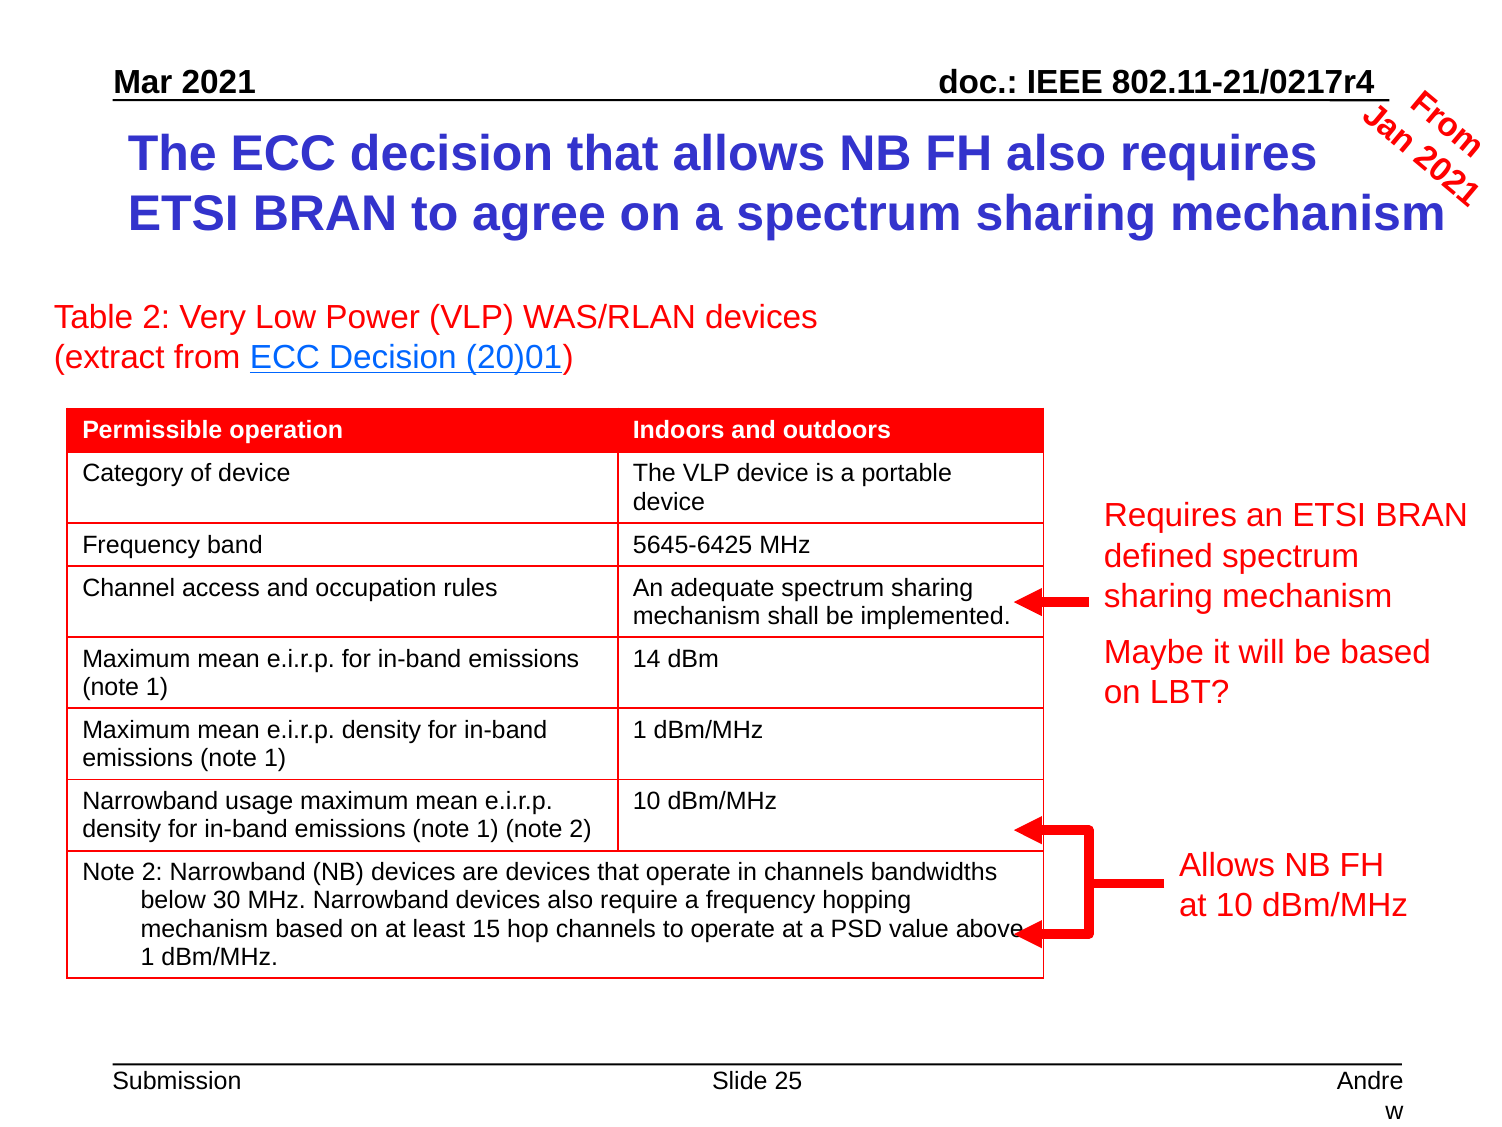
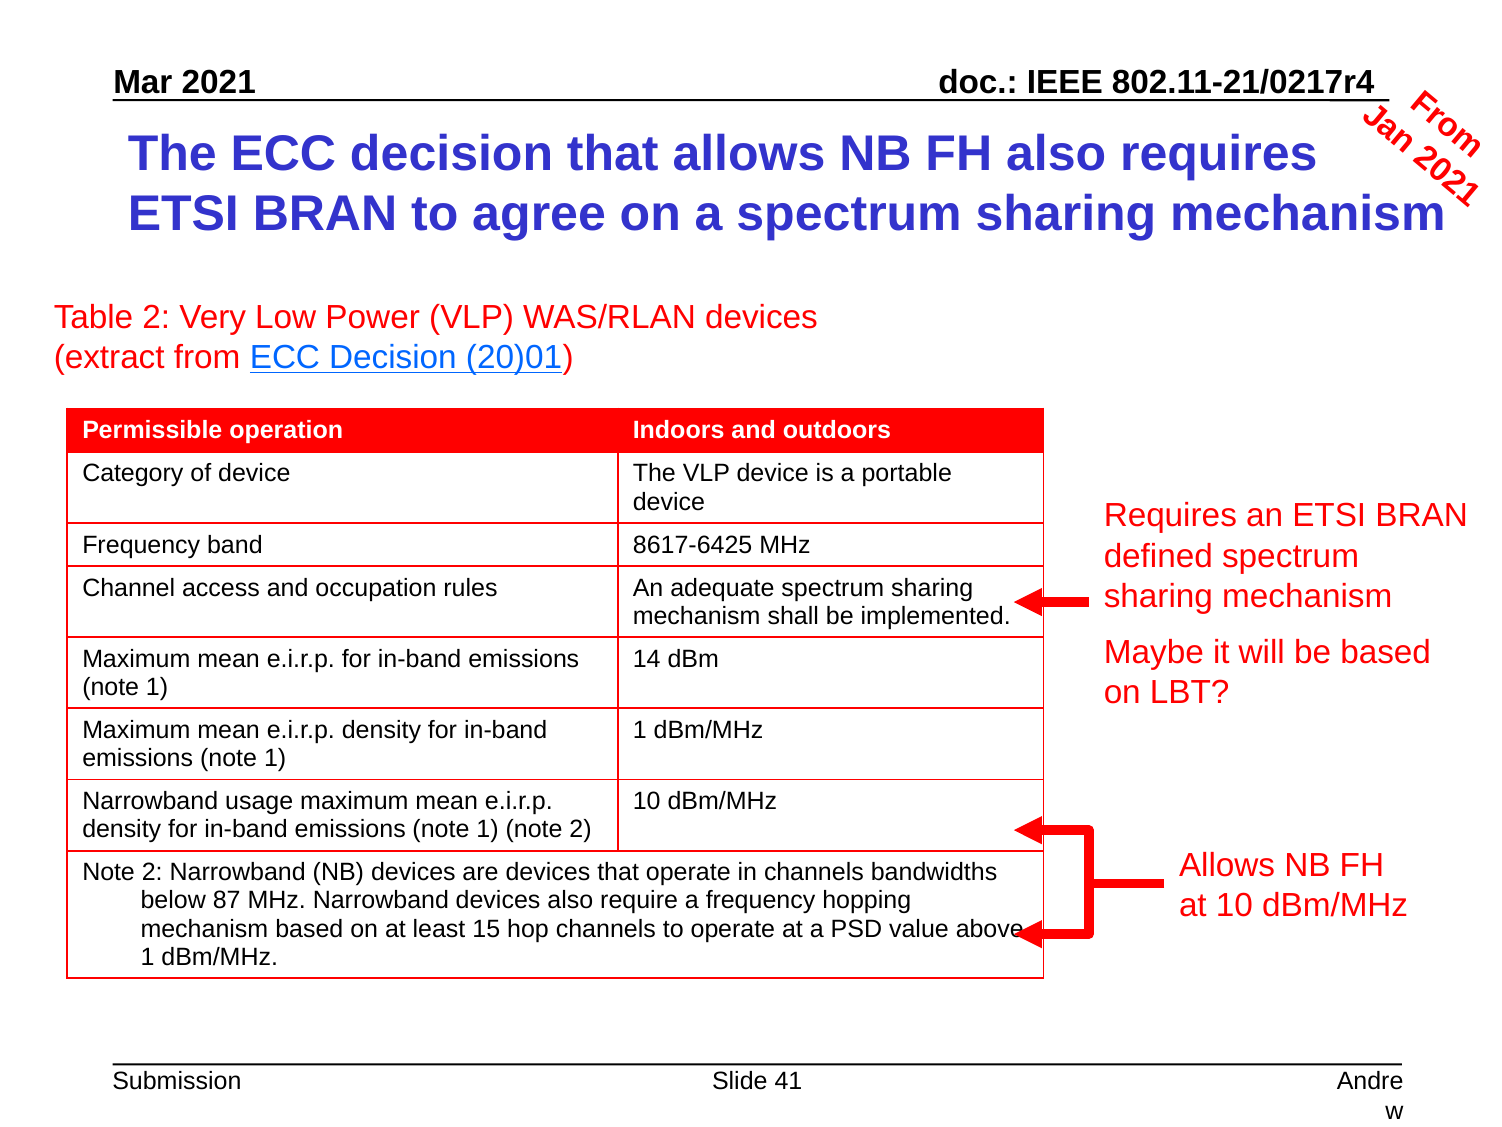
5645-6425: 5645-6425 -> 8617-6425
30: 30 -> 87
25: 25 -> 41
